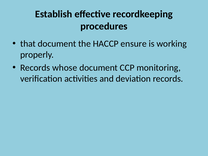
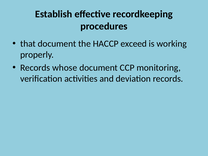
ensure: ensure -> exceed
